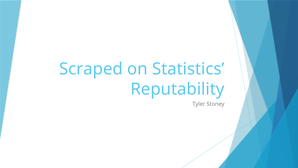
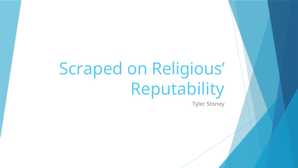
Statistics: Statistics -> Religious
